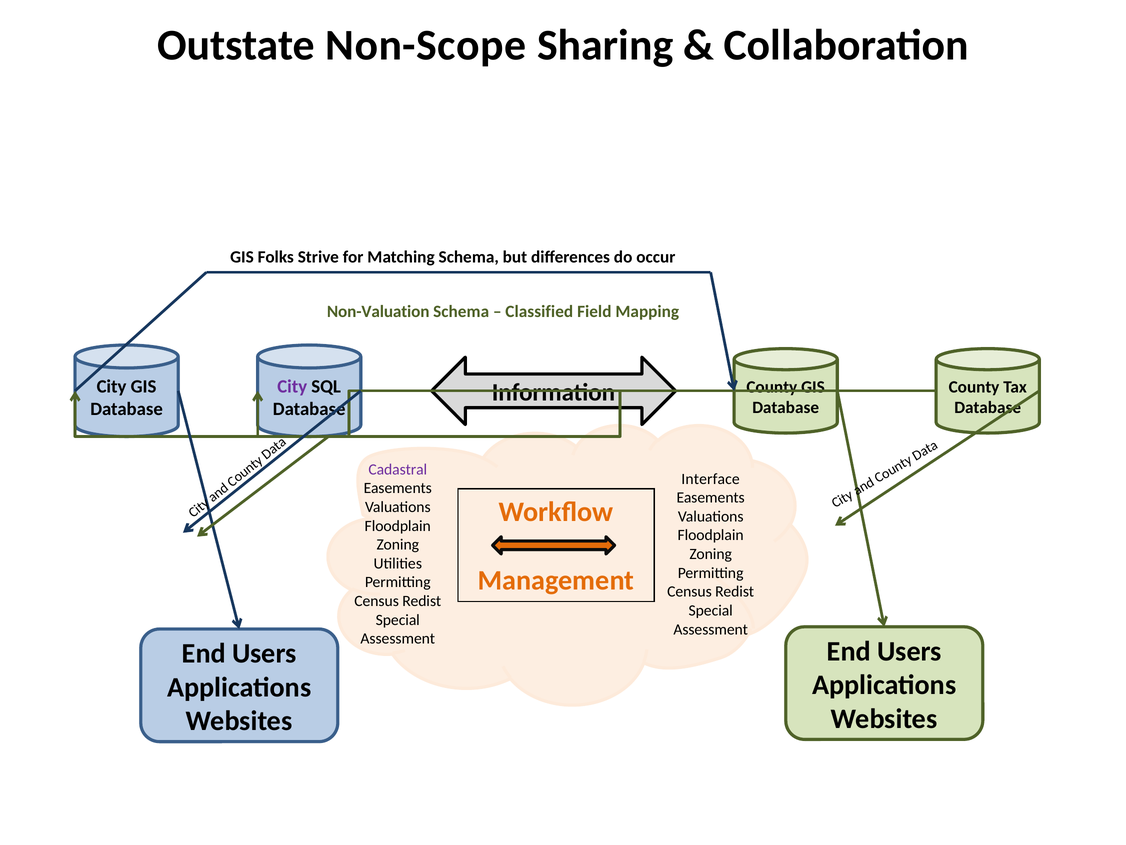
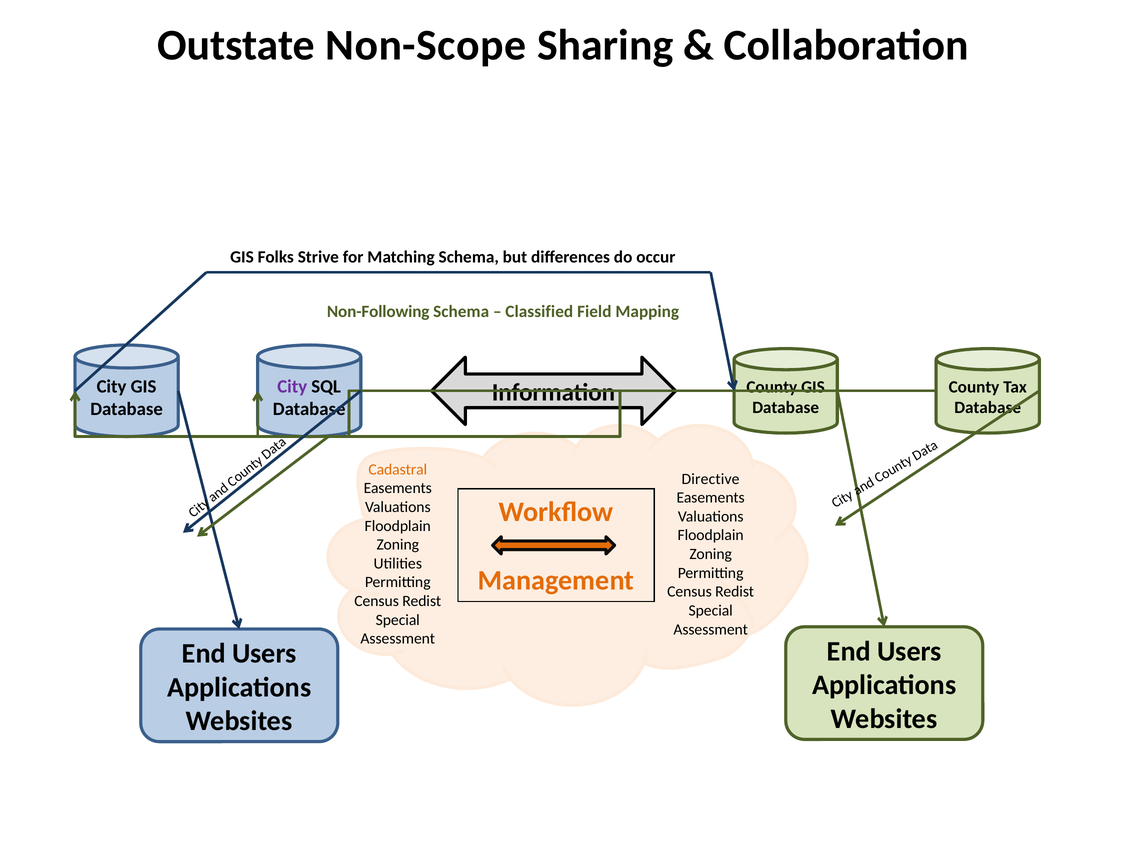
Non-Valuation: Non-Valuation -> Non-Following
Cadastral colour: purple -> orange
Interface: Interface -> Directive
